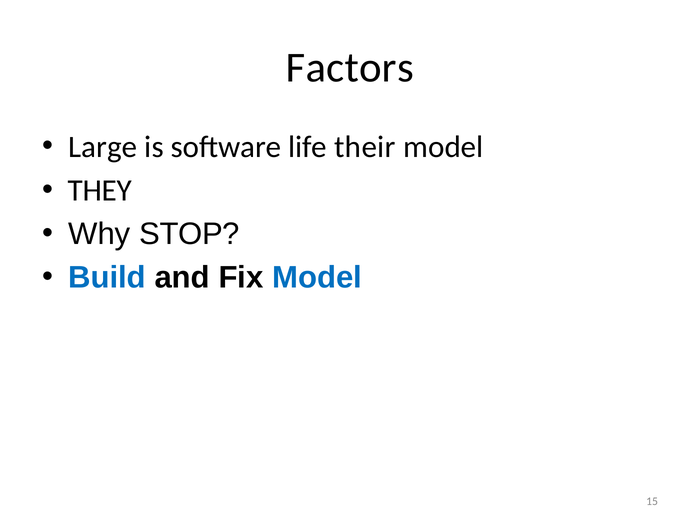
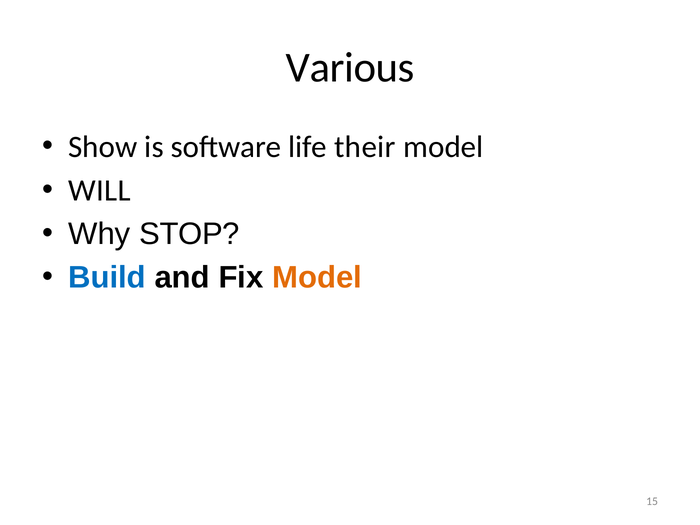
Factors: Factors -> Various
Large: Large -> Show
THEY: THEY -> WILL
Model at (317, 278) colour: blue -> orange
